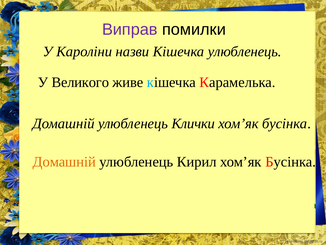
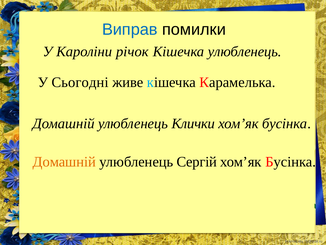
Виправ colour: purple -> blue
назви: назви -> річок
Великого: Великого -> Сьогодні
Кирил: Кирил -> Сергій
